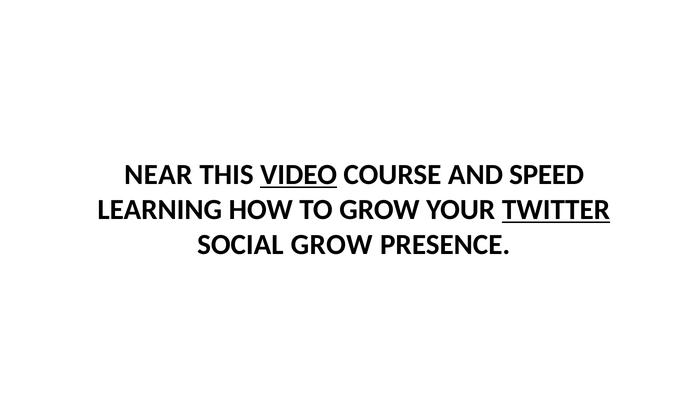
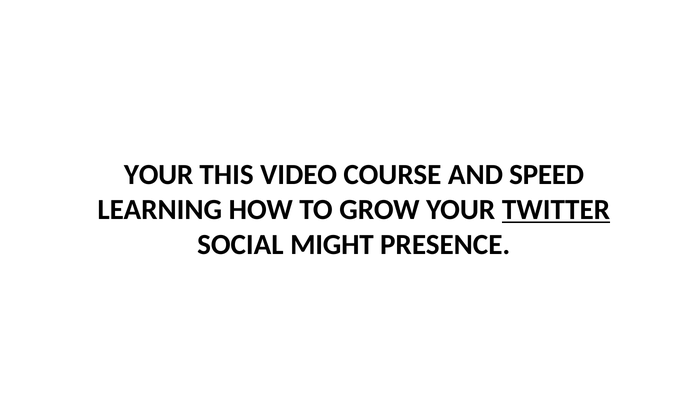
NEAR at (158, 175): NEAR -> YOUR
VIDEO underline: present -> none
SOCIAL GROW: GROW -> MIGHT
